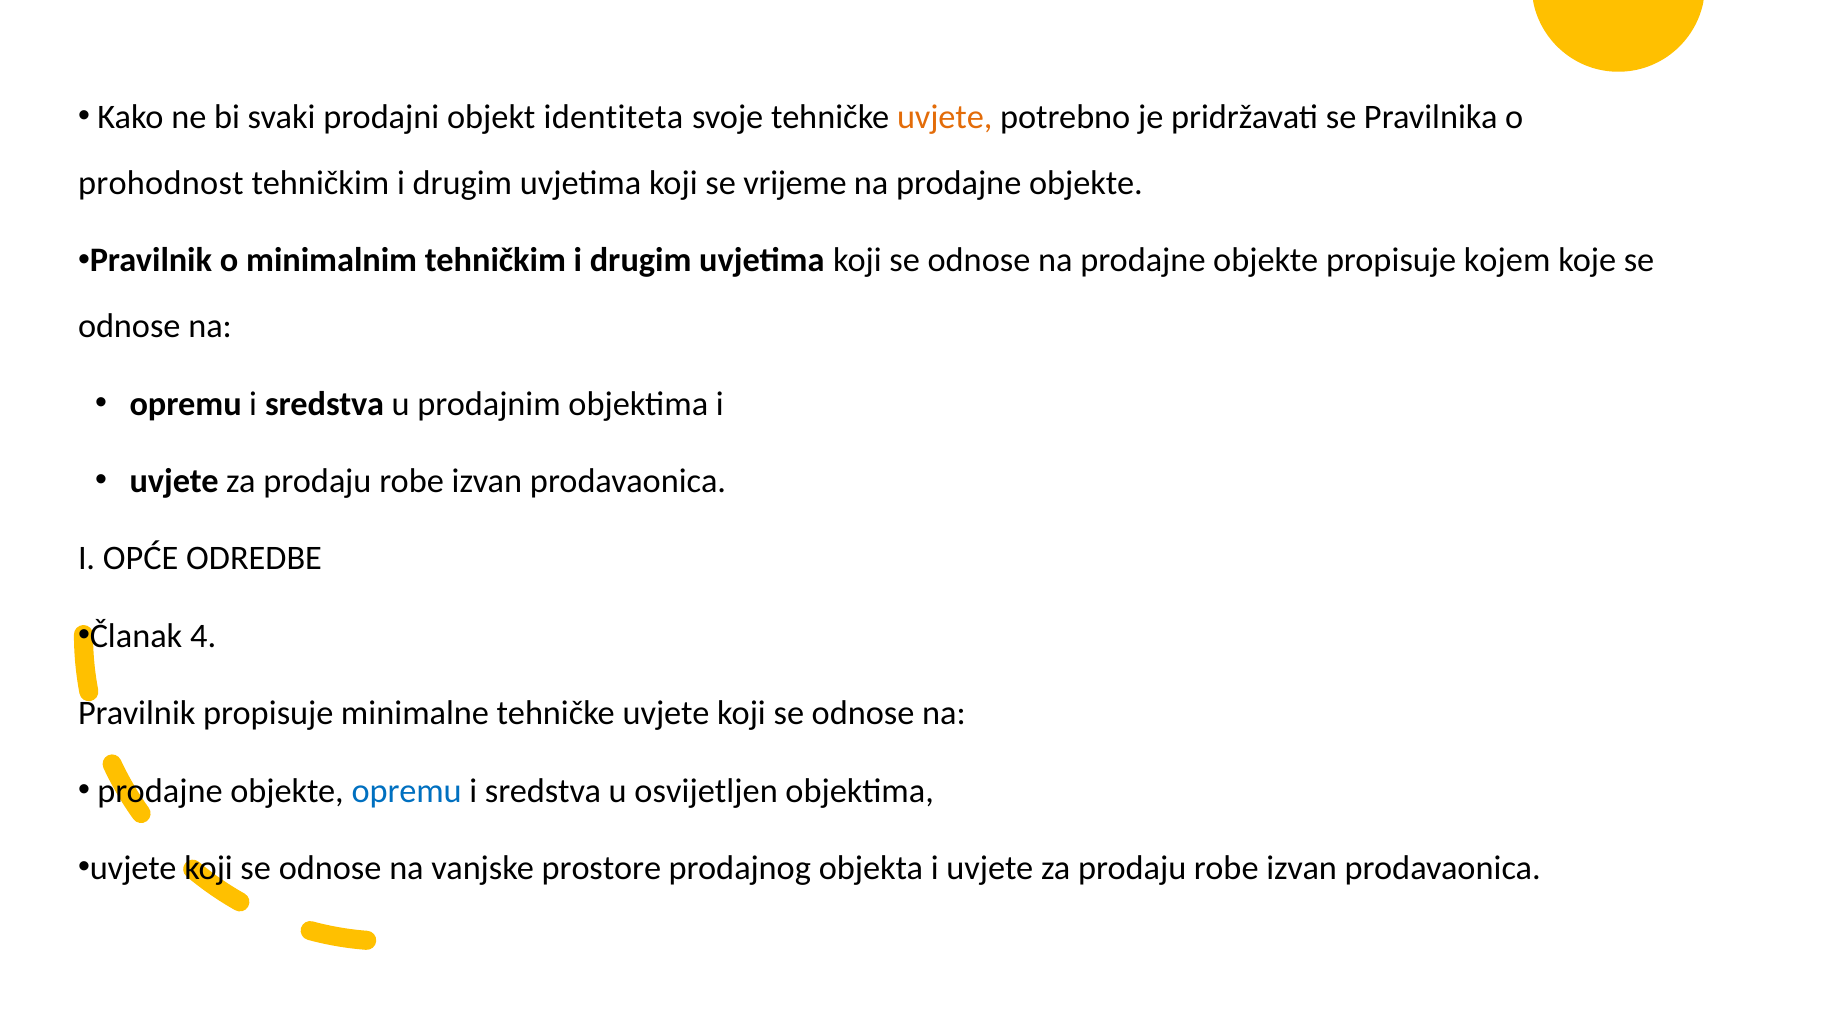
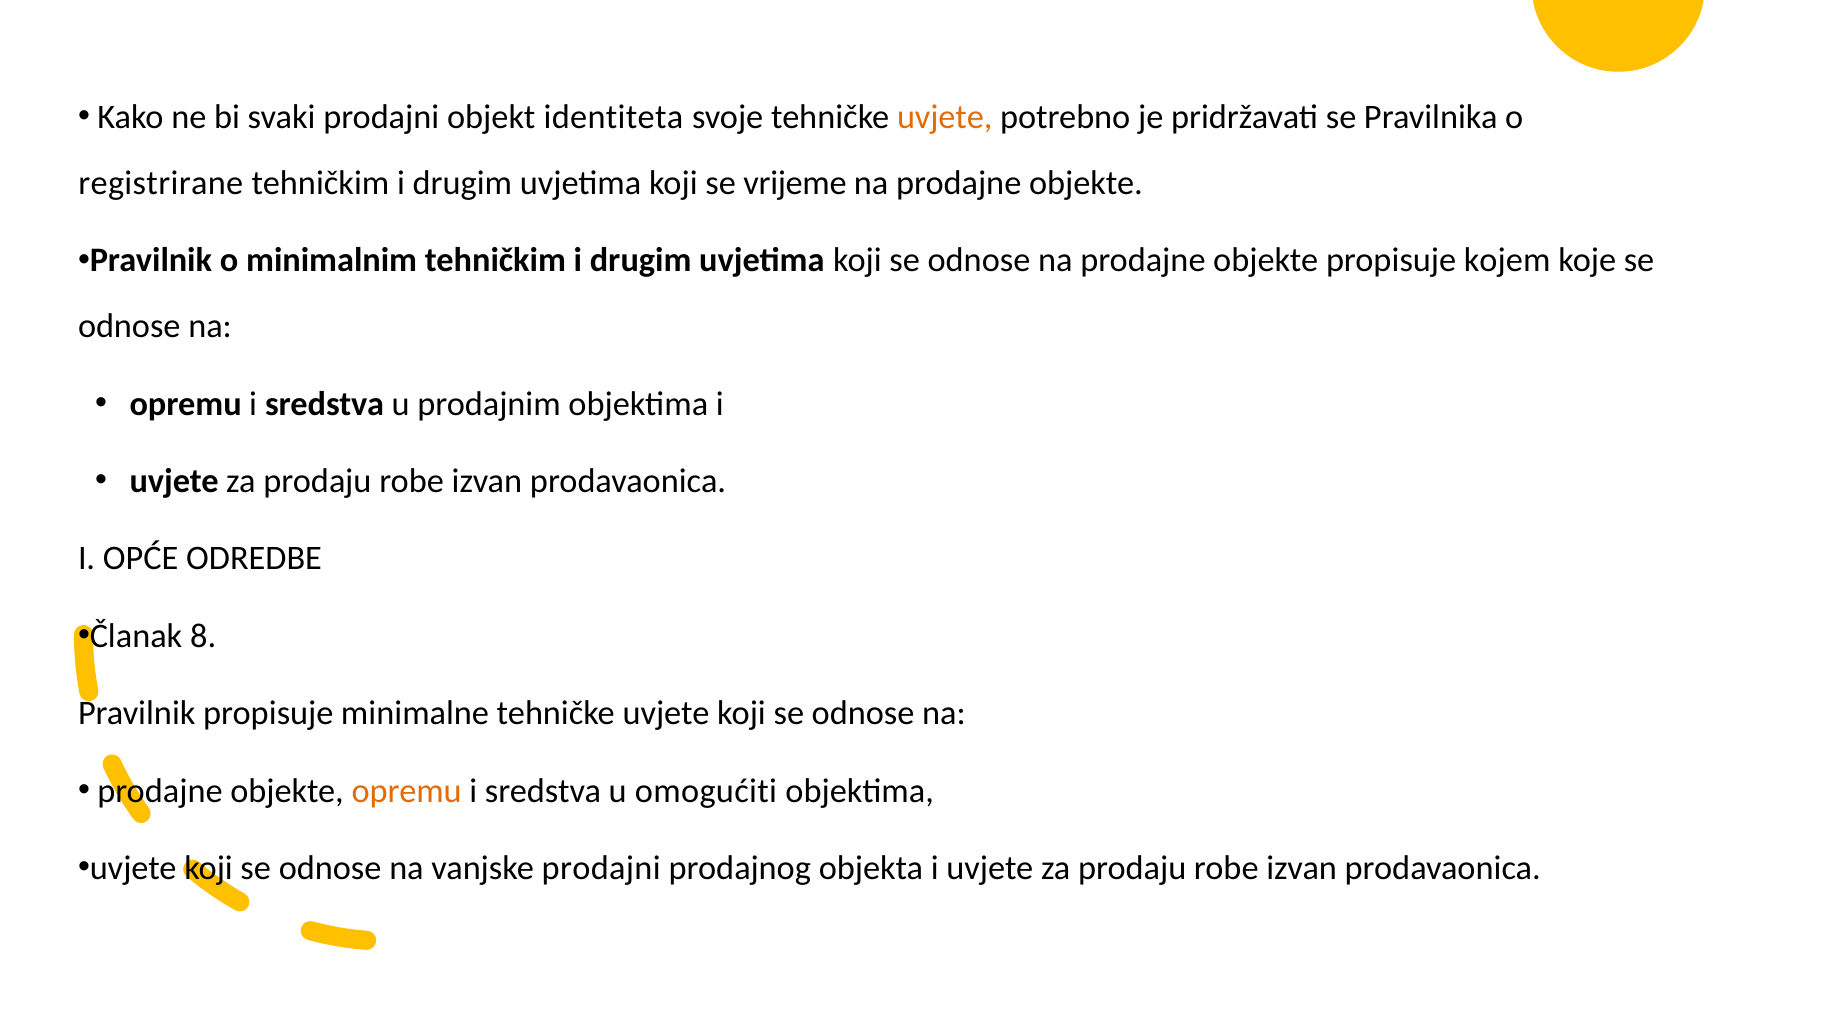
prohodnost: prohodnost -> registrirane
4: 4 -> 8
opremu at (407, 791) colour: blue -> orange
osvijetljen: osvijetljen -> omogućiti
vanjske prostore: prostore -> prodajni
